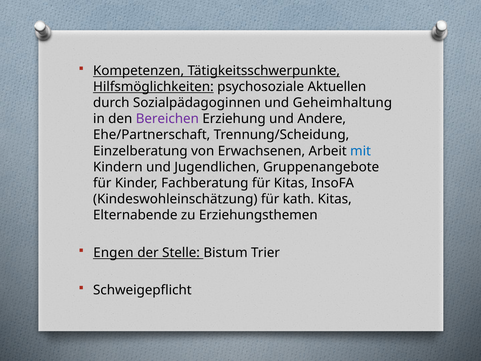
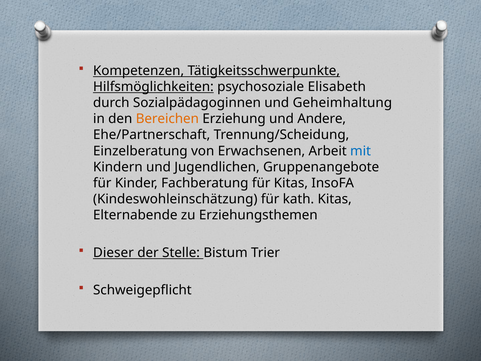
Aktuellen: Aktuellen -> Elisabeth
Bereichen colour: purple -> orange
Engen: Engen -> Dieser
